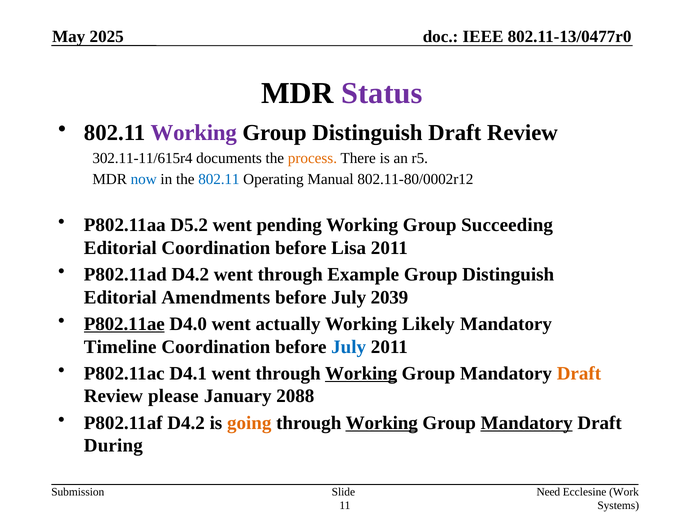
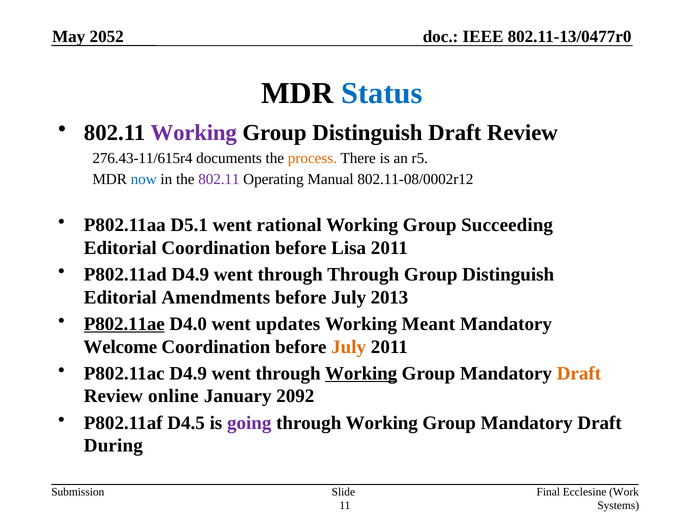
2025: 2025 -> 2052
Status colour: purple -> blue
302.11-11/615r4: 302.11-11/615r4 -> 276.43-11/615r4
802.11 at (219, 179) colour: blue -> purple
802.11-80/0002r12: 802.11-80/0002r12 -> 802.11-08/0002r12
D5.2: D5.2 -> D5.1
pending: pending -> rational
P802.11ad D4.2: D4.2 -> D4.9
through Example: Example -> Through
2039: 2039 -> 2013
actually: actually -> updates
Likely: Likely -> Meant
Timeline: Timeline -> Welcome
July at (349, 347) colour: blue -> orange
P802.11ac D4.1: D4.1 -> D4.9
please: please -> online
2088: 2088 -> 2092
P802.11af D4.2: D4.2 -> D4.5
going colour: orange -> purple
Working at (382, 423) underline: present -> none
Mandatory at (527, 423) underline: present -> none
Need: Need -> Final
